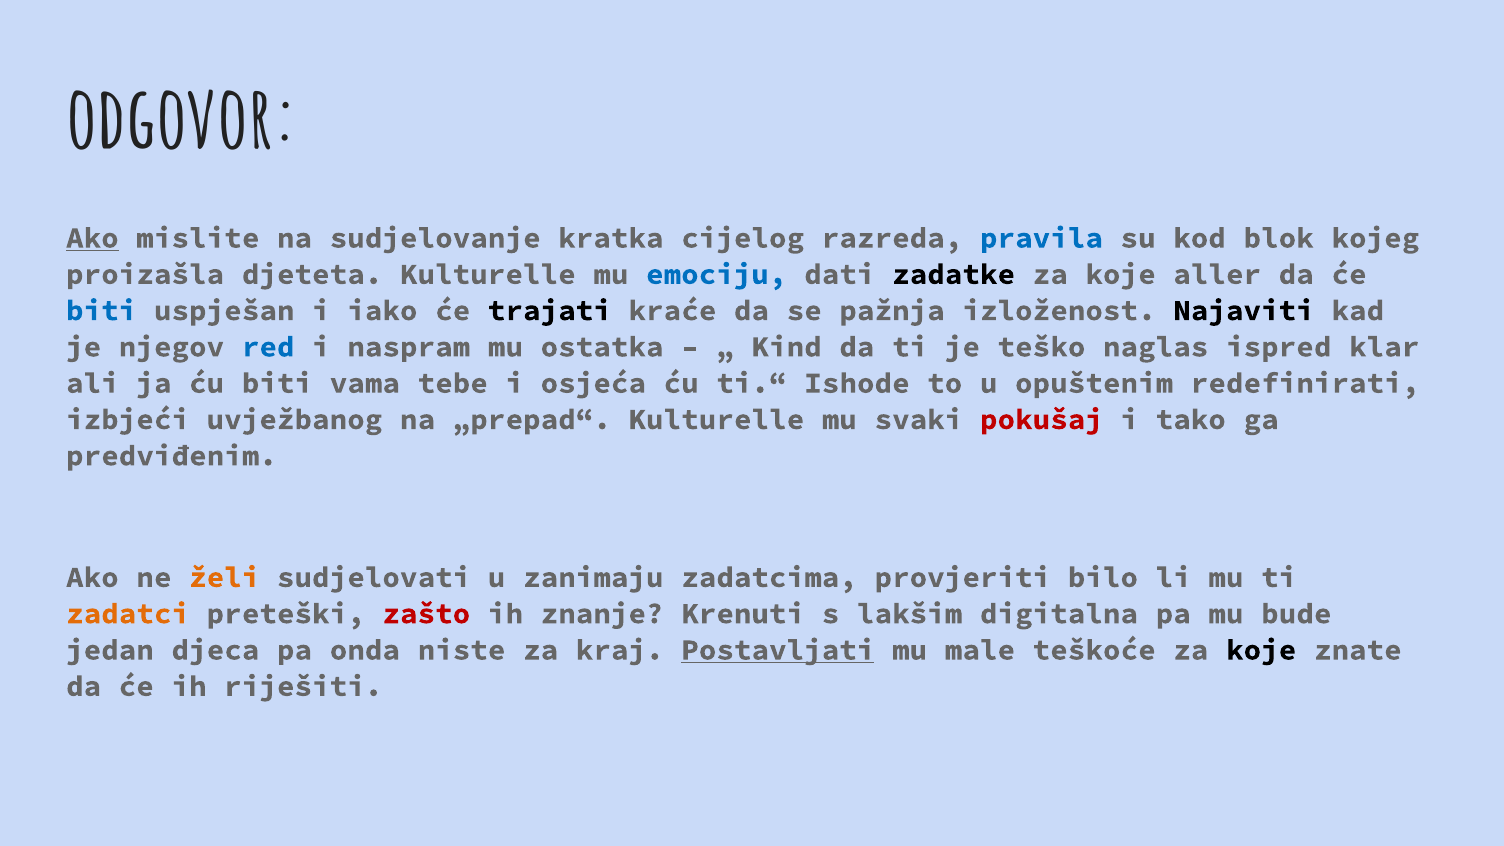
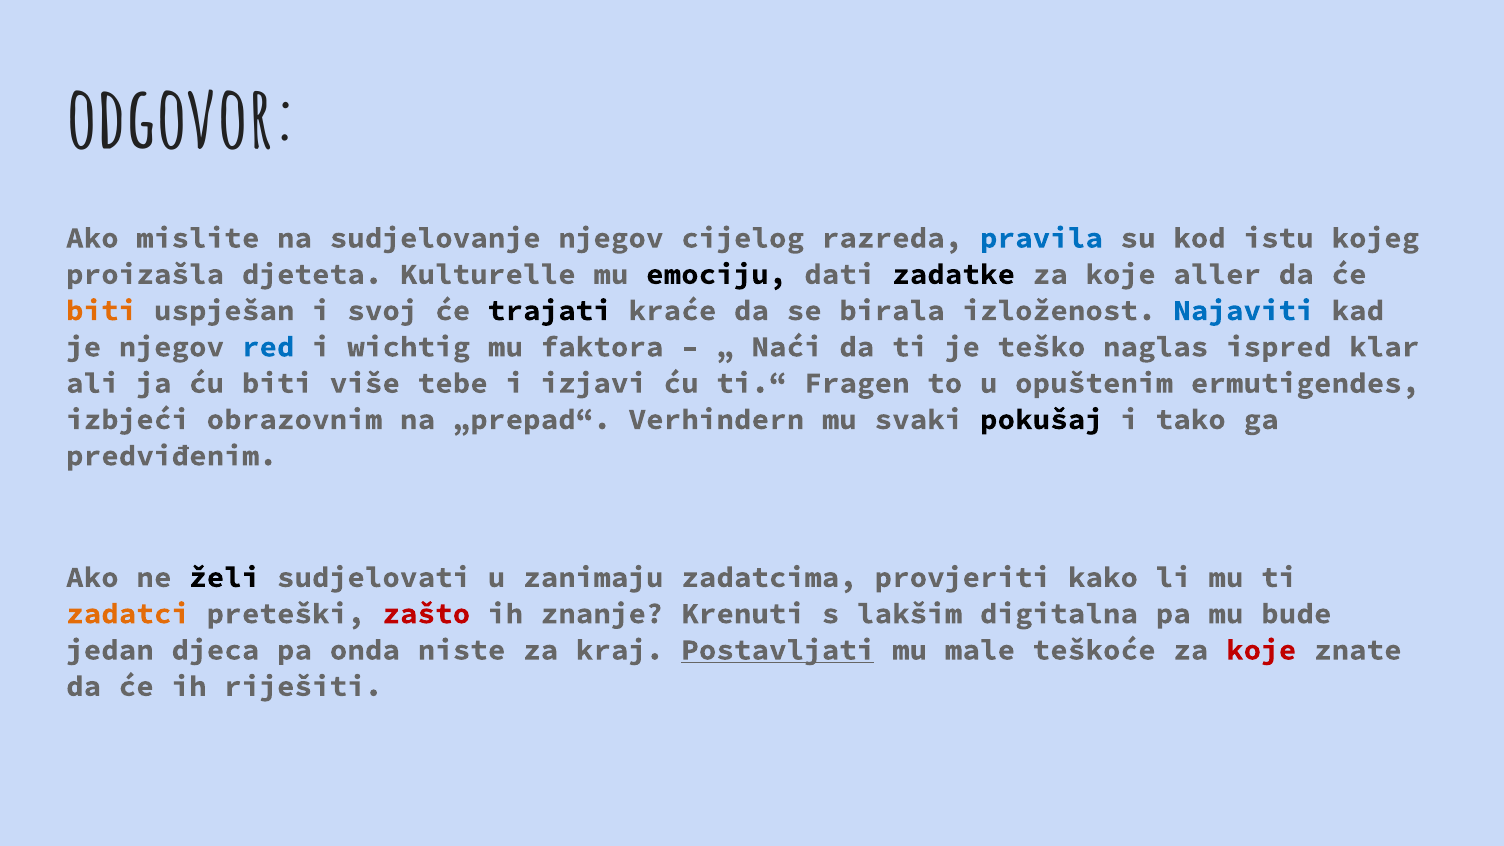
Ako at (92, 238) underline: present -> none
sudjelovanje kratka: kratka -> njegov
blok: blok -> istu
emociju colour: blue -> black
biti at (101, 311) colour: blue -> orange
iako: iako -> svoj
pažnja: pažnja -> birala
Najaviti colour: black -> blue
naspram: naspram -> wichtig
ostatka: ostatka -> faktora
Kind: Kind -> Naći
vama: vama -> više
osjeća: osjeća -> izjavi
Ishode: Ishode -> Fragen
redefinirati: redefinirati -> ermutigendes
uvježbanog: uvježbanog -> obrazovnim
„prepad“ Kulturelle: Kulturelle -> Verhindern
pokušaj colour: red -> black
želi colour: orange -> black
bilo: bilo -> kako
koje at (1261, 650) colour: black -> red
